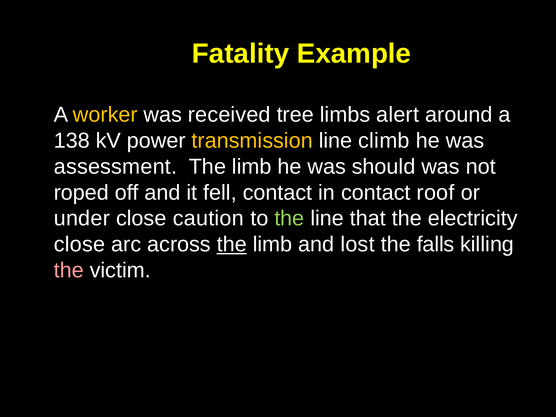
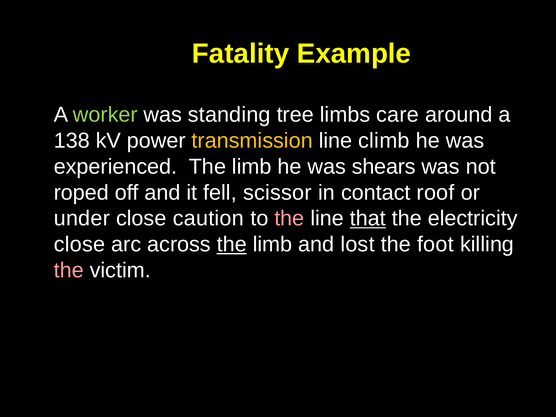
worker colour: yellow -> light green
received: received -> standing
alert: alert -> care
assessment: assessment -> experienced
should: should -> shears
fell contact: contact -> scissor
the at (289, 219) colour: light green -> pink
that underline: none -> present
falls: falls -> foot
